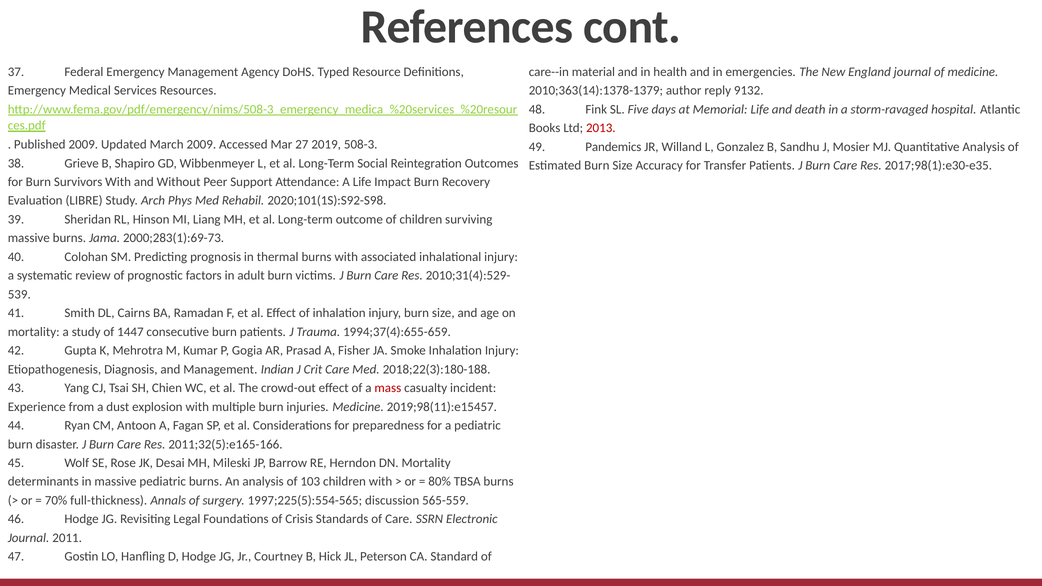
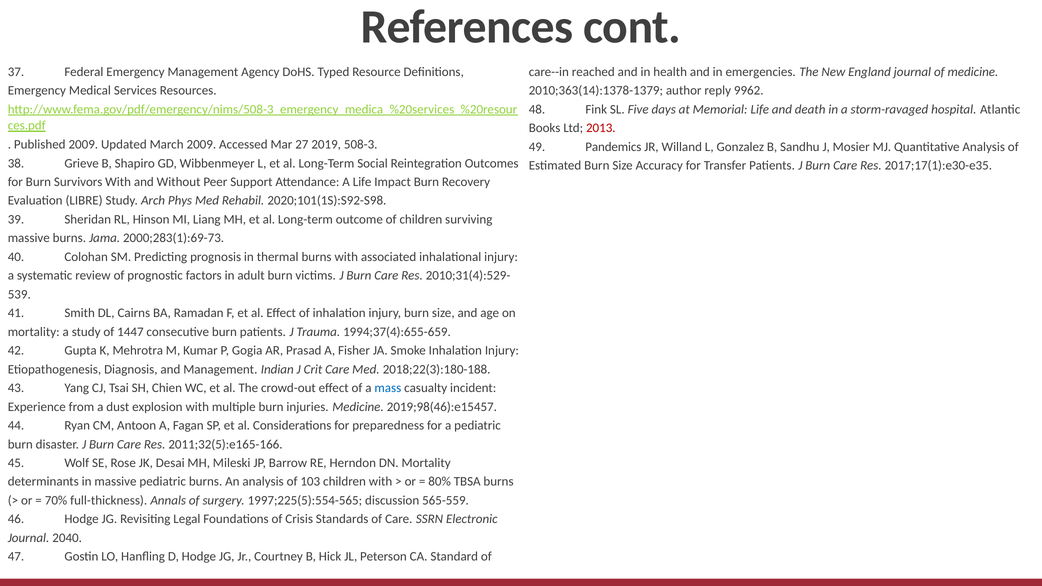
material: material -> reached
9132: 9132 -> 9962
2017;98(1):e30-e35: 2017;98(1):e30-e35 -> 2017;17(1):e30-e35
mass colour: red -> blue
2019;98(11):e15457: 2019;98(11):e15457 -> 2019;98(46):e15457
2011: 2011 -> 2040
